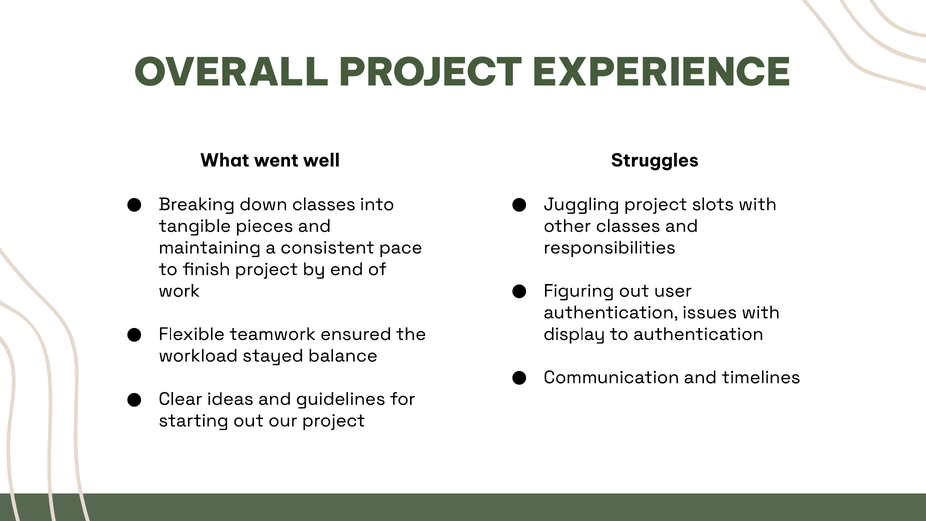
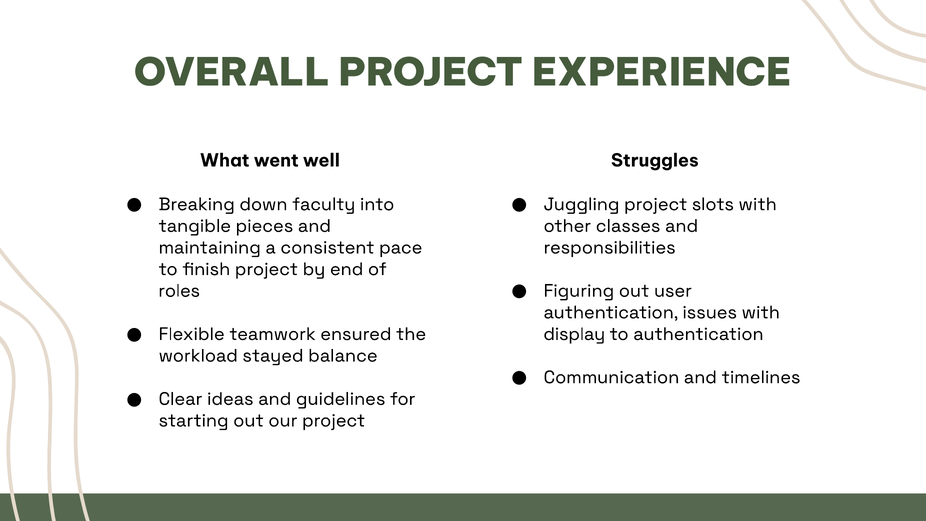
down classes: classes -> faculty
work: work -> roles
